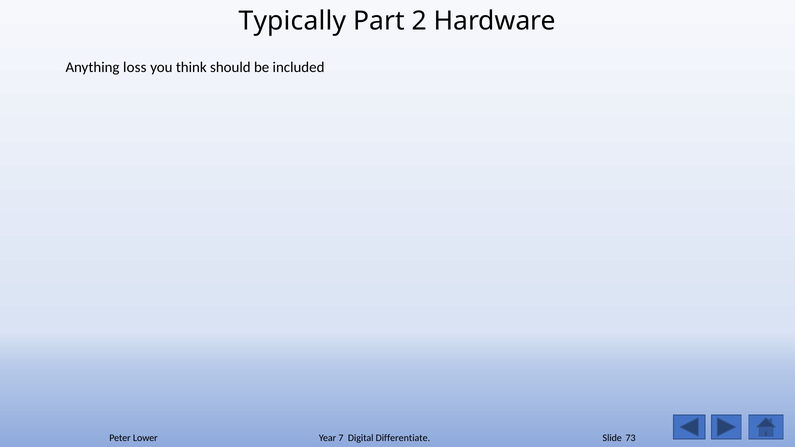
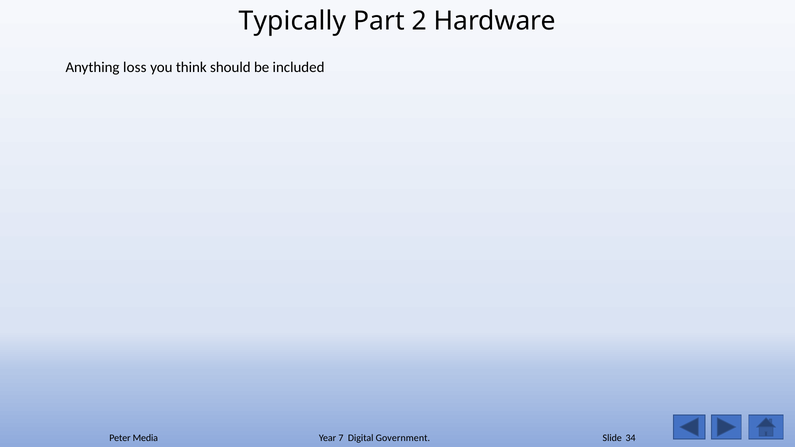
Lower: Lower -> Media
Differentiate: Differentiate -> Government
73: 73 -> 34
